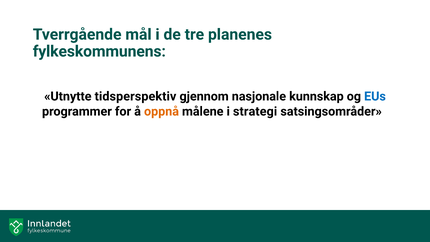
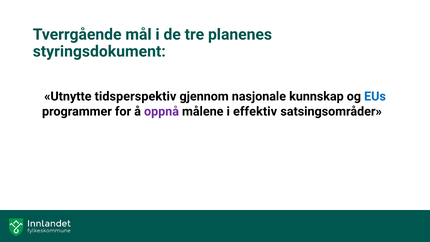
fylkeskommunens: fylkeskommunens -> styringsdokument
oppnå colour: orange -> purple
strategi: strategi -> effektiv
